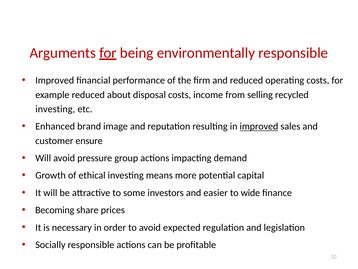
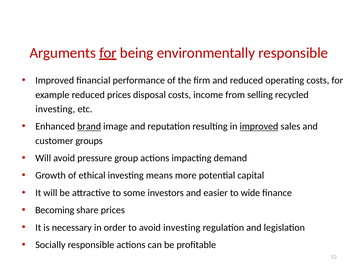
reduced about: about -> prices
brand underline: none -> present
ensure: ensure -> groups
avoid expected: expected -> investing
